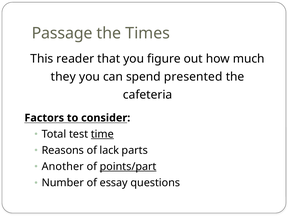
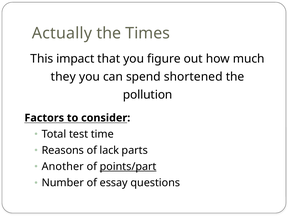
Passage: Passage -> Actually
reader: reader -> impact
presented: presented -> shortened
cafeteria: cafeteria -> pollution
time underline: present -> none
